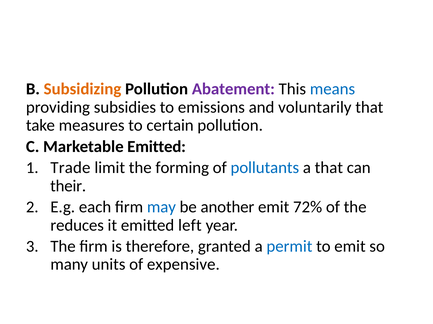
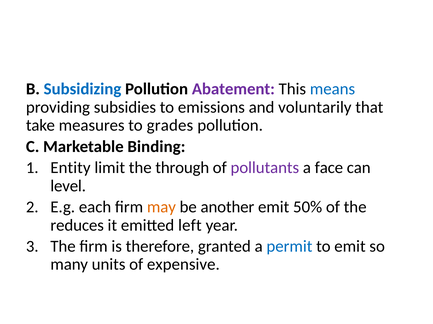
Subsidizing colour: orange -> blue
certain: certain -> grades
Marketable Emitted: Emitted -> Binding
Trade: Trade -> Entity
forming: forming -> through
pollutants colour: blue -> purple
a that: that -> face
their: their -> level
may colour: blue -> orange
72%: 72% -> 50%
